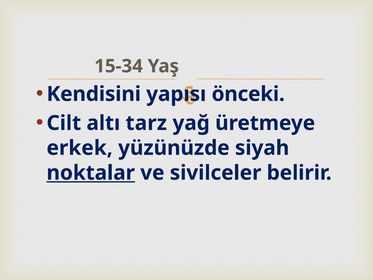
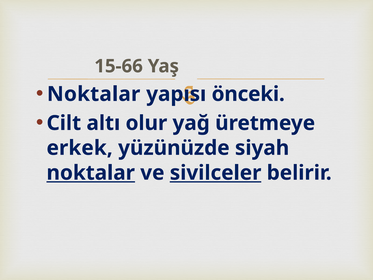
15-34: 15-34 -> 15-66
Kendisini at (94, 94): Kendisini -> Noktalar
tarz: tarz -> olur
sivilceler underline: none -> present
